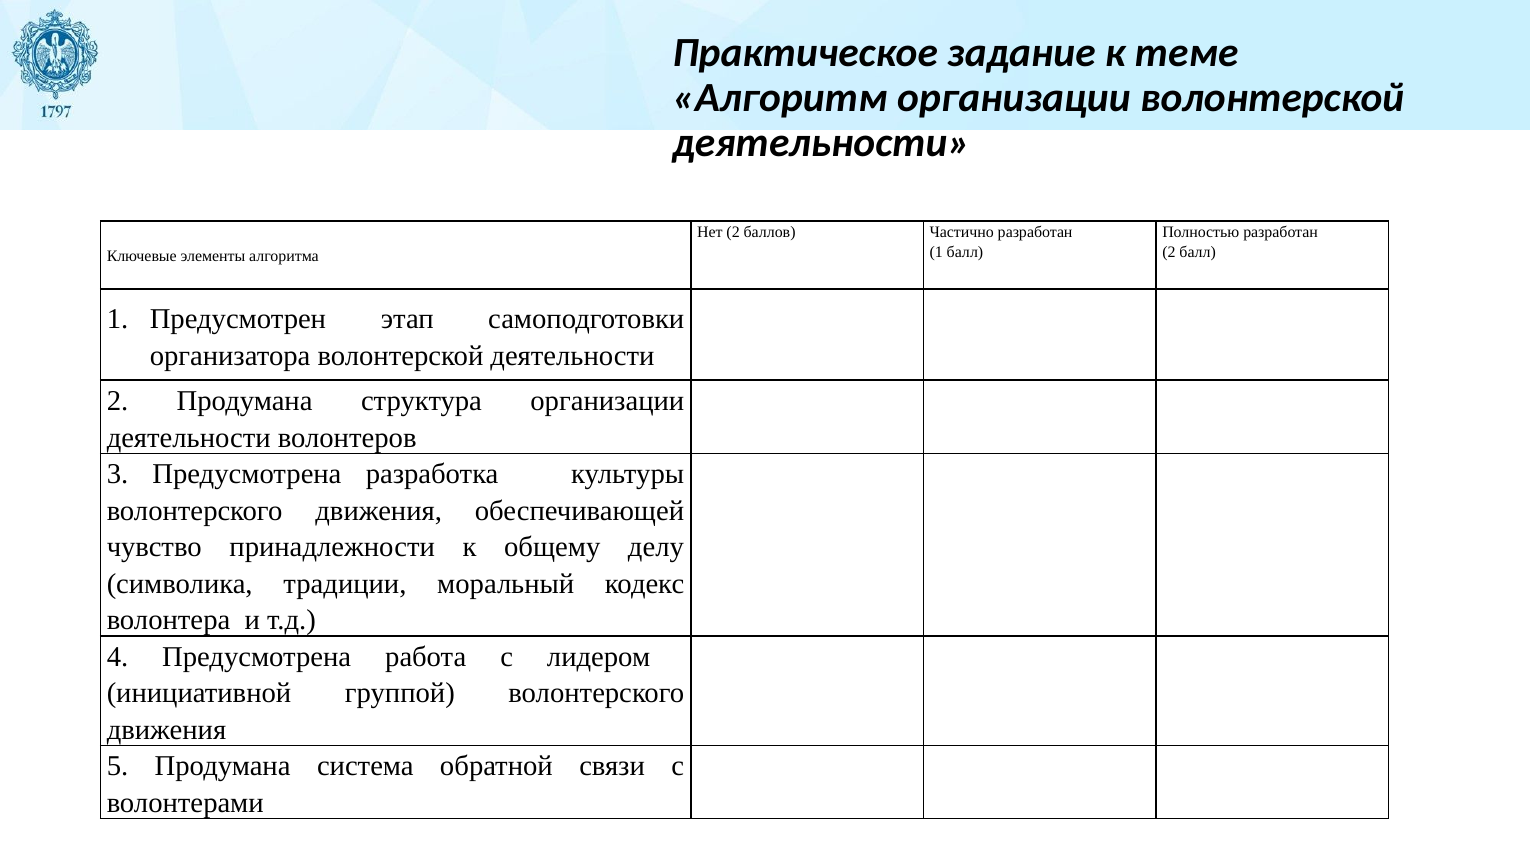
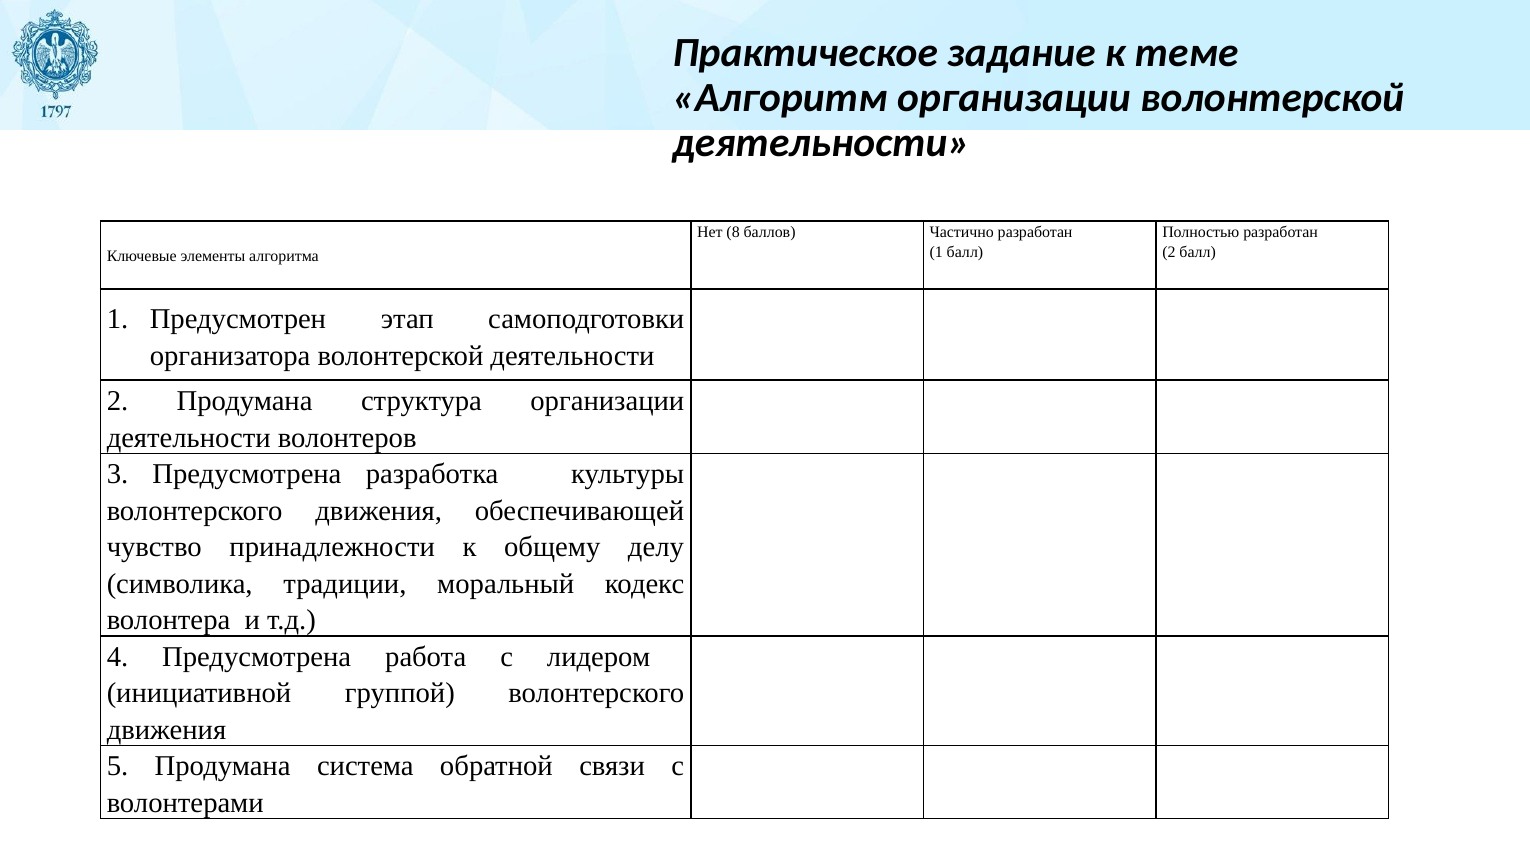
Нет 2: 2 -> 8
